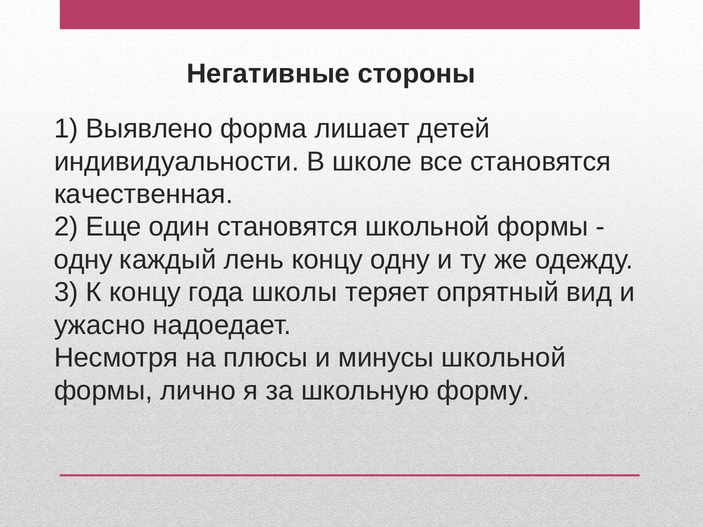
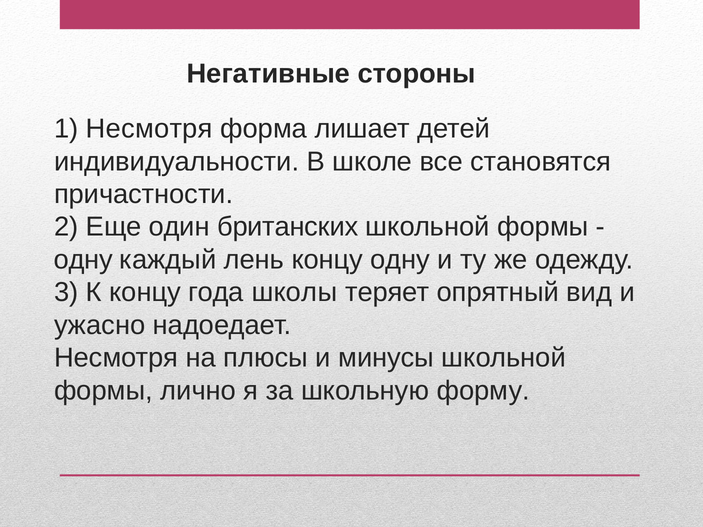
1 Выявлено: Выявлено -> Несмотря
качественная: качественная -> причастности
один становятся: становятся -> британских
